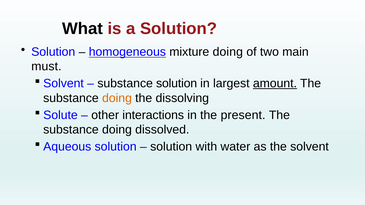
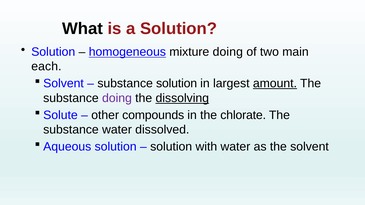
must: must -> each
doing at (117, 98) colour: orange -> purple
dissolving underline: none -> present
interactions: interactions -> compounds
present: present -> chlorate
doing at (117, 130): doing -> water
